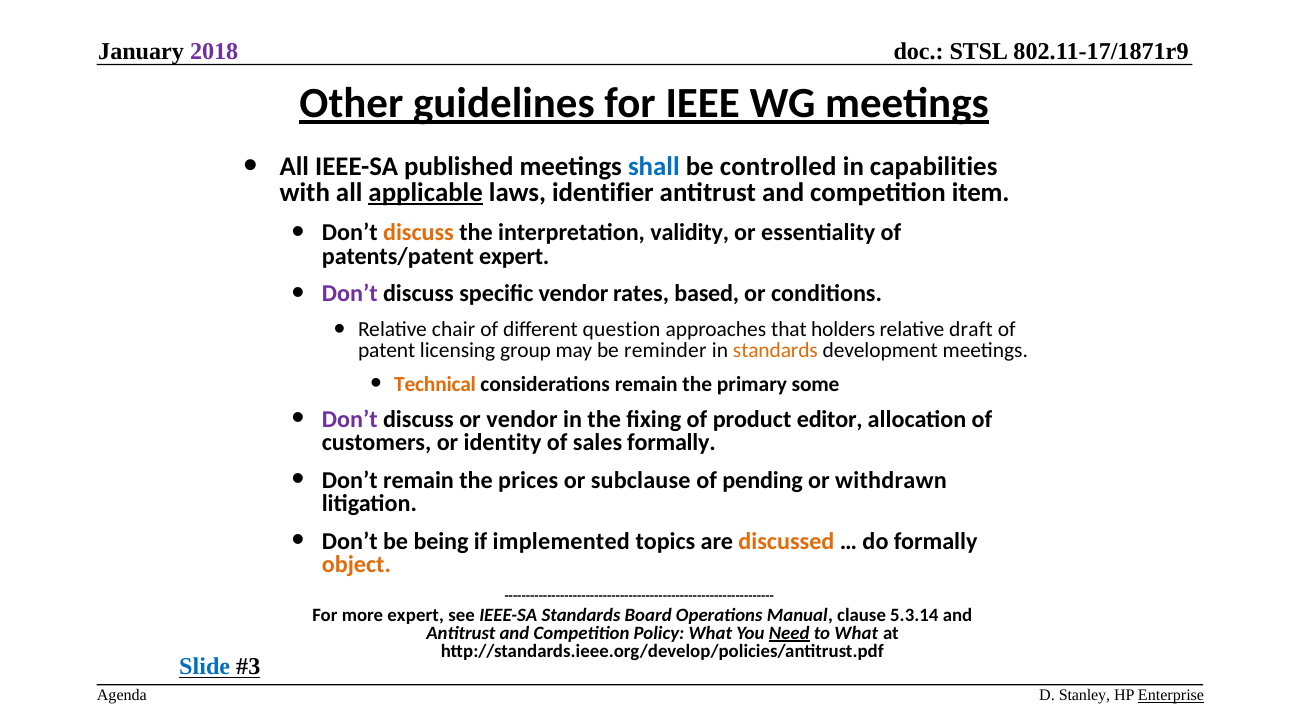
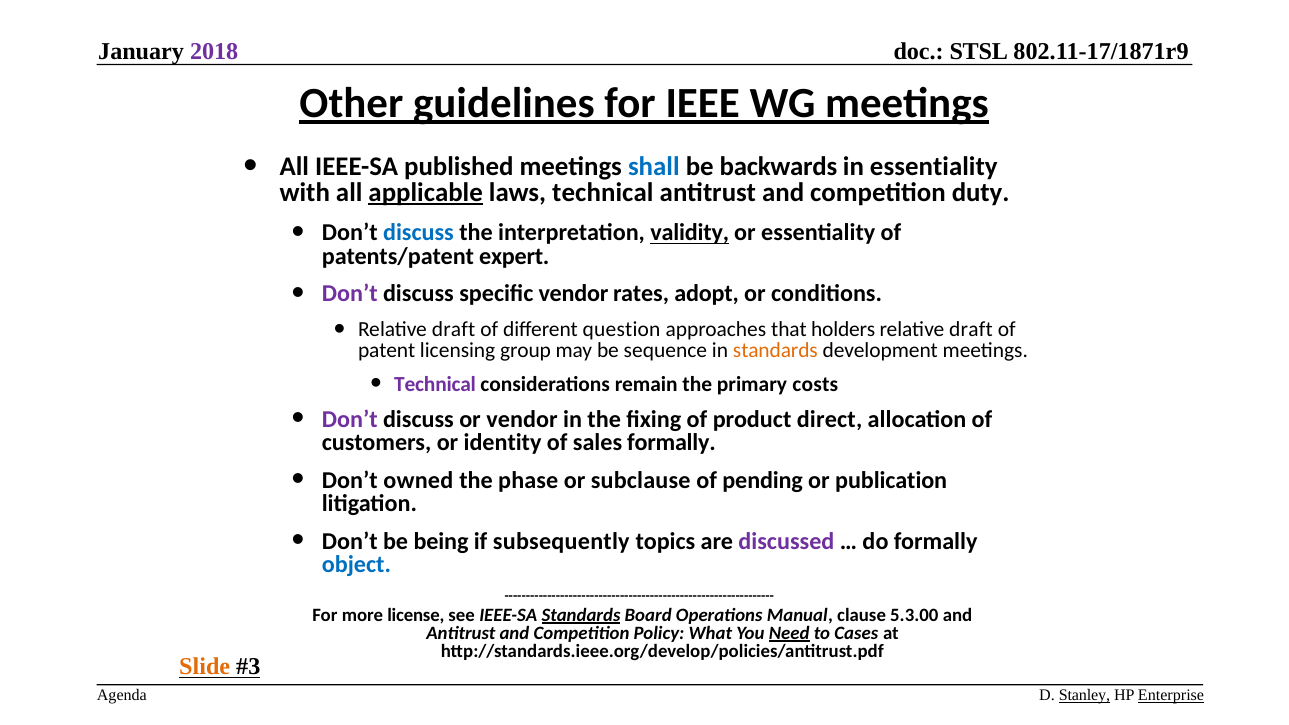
controlled: controlled -> backwards
in capabilities: capabilities -> essentiality
laws identifier: identifier -> technical
item: item -> duty
discuss at (418, 233) colour: orange -> blue
validity underline: none -> present
based: based -> adopt
chair at (454, 330): chair -> draft
reminder: reminder -> sequence
Technical at (435, 384) colour: orange -> purple
some: some -> costs
editor: editor -> direct
Don’t remain: remain -> owned
prices: prices -> phase
withdrawn: withdrawn -> publication
implemented: implemented -> subsequently
discussed colour: orange -> purple
object colour: orange -> blue
more expert: expert -> license
Standards at (581, 615) underline: none -> present
5.3.14: 5.3.14 -> 5.3.00
to What: What -> Cases
Slide colour: blue -> orange
Stanley underline: none -> present
